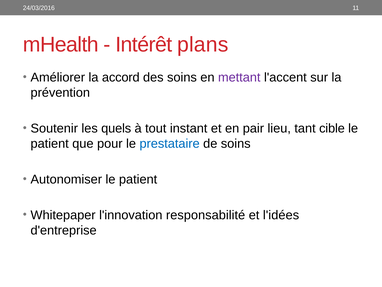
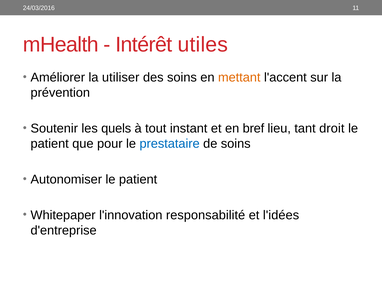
plans: plans -> utiles
accord: accord -> utiliser
mettant colour: purple -> orange
pair: pair -> bref
cible: cible -> droit
